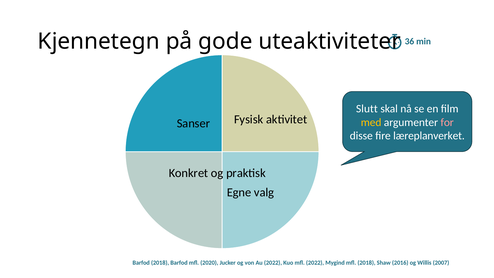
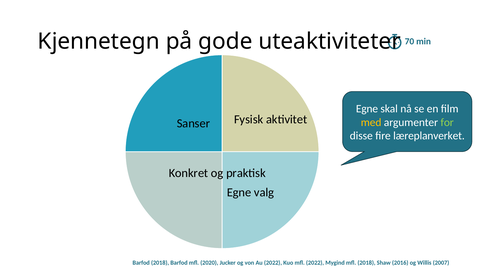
36: 36 -> 70
Slutt at (367, 109): Slutt -> Egne
for colour: pink -> light green
